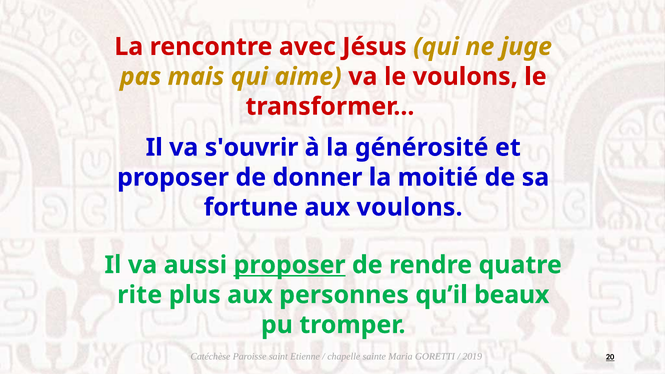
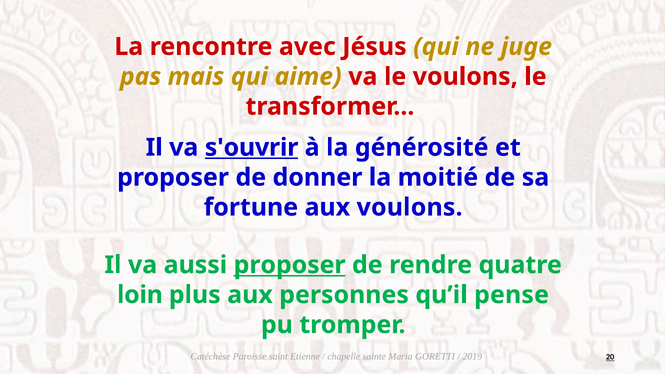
s'ouvrir underline: none -> present
rite: rite -> loin
beaux: beaux -> pense
